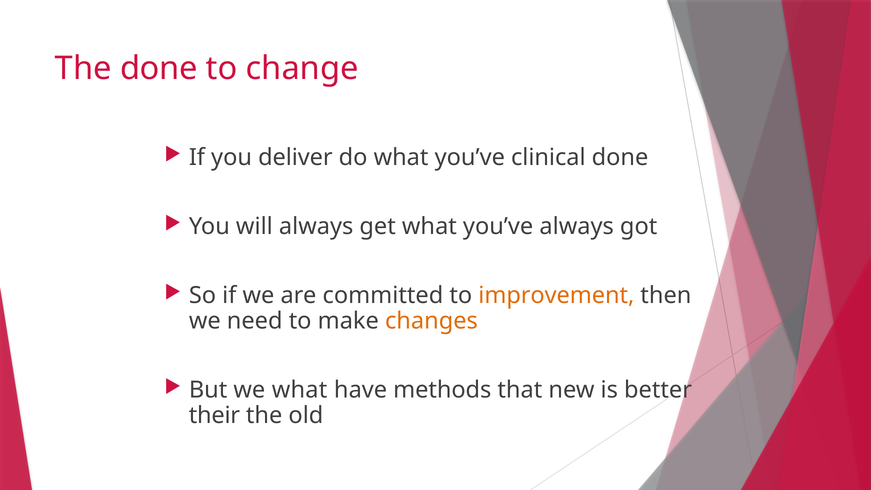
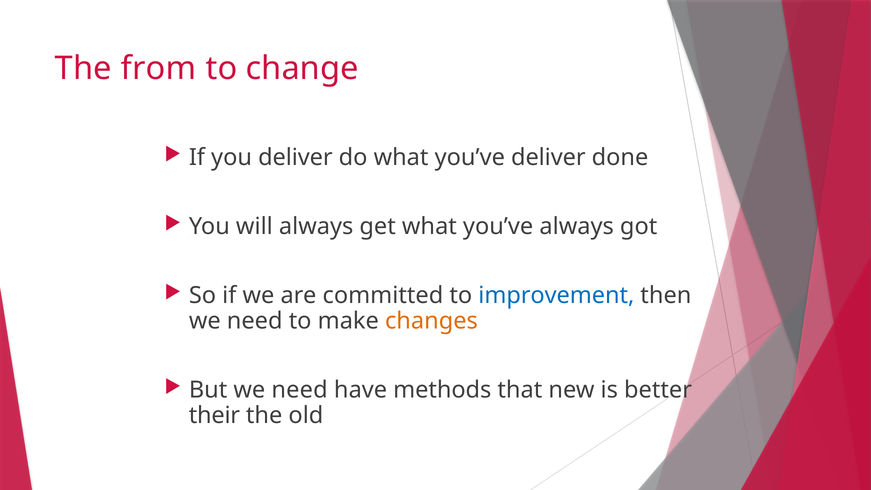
The done: done -> from
you’ve clinical: clinical -> deliver
improvement colour: orange -> blue
But we what: what -> need
